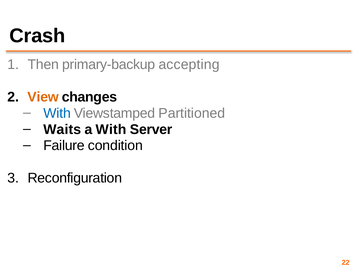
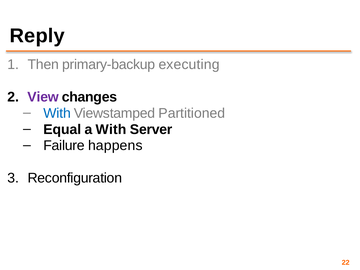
Crash: Crash -> Reply
accepting: accepting -> executing
View colour: orange -> purple
Waits: Waits -> Equal
condition: condition -> happens
